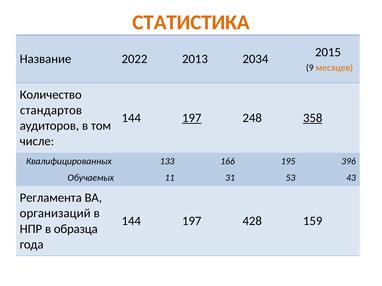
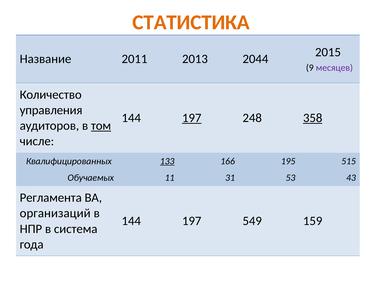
2022: 2022 -> 2011
2034: 2034 -> 2044
месяцев colour: orange -> purple
стандартов: стандартов -> управления
том underline: none -> present
133 underline: none -> present
396: 396 -> 515
428: 428 -> 549
образца: образца -> система
